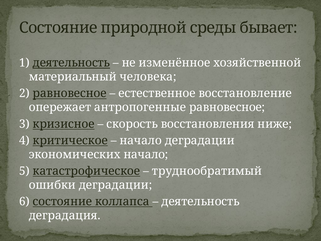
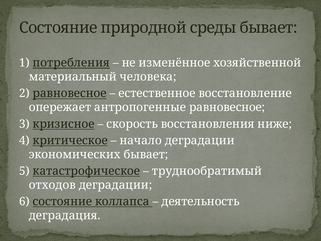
1 деятельность: деятельность -> потребления
экономических начало: начало -> бывает
ошибки: ошибки -> отходов
